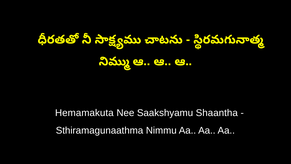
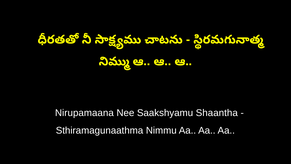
Hemamakuta: Hemamakuta -> Nirupamaana
